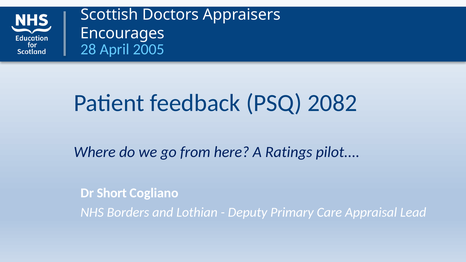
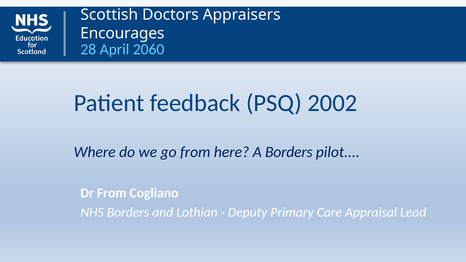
2005: 2005 -> 2060
2082: 2082 -> 2002
A Ratings: Ratings -> Borders
Dr Short: Short -> From
